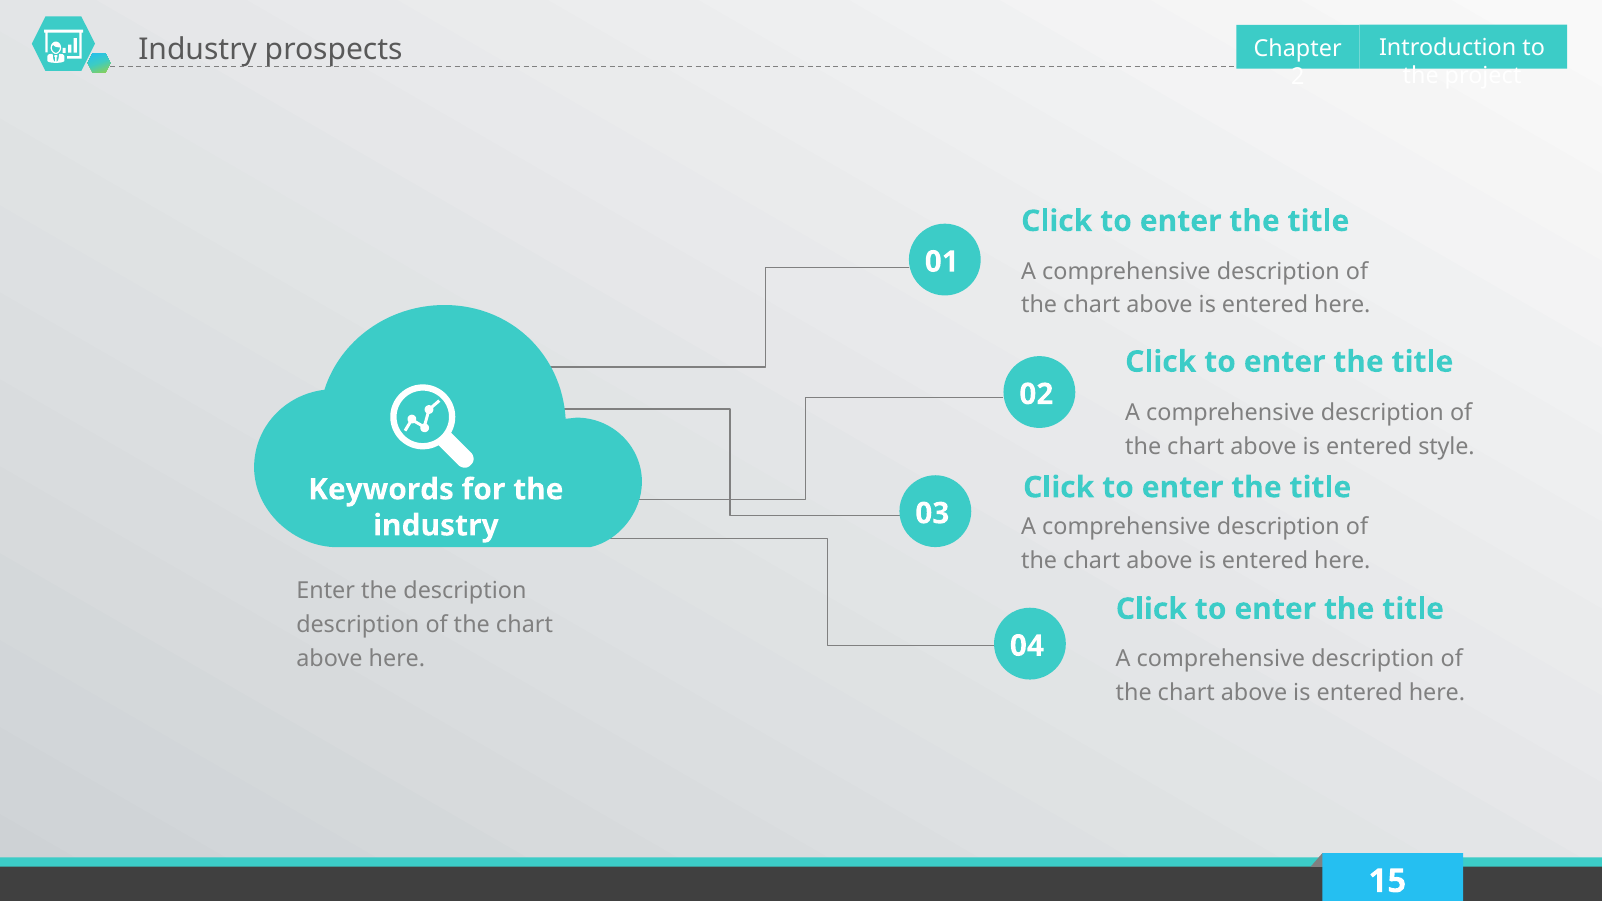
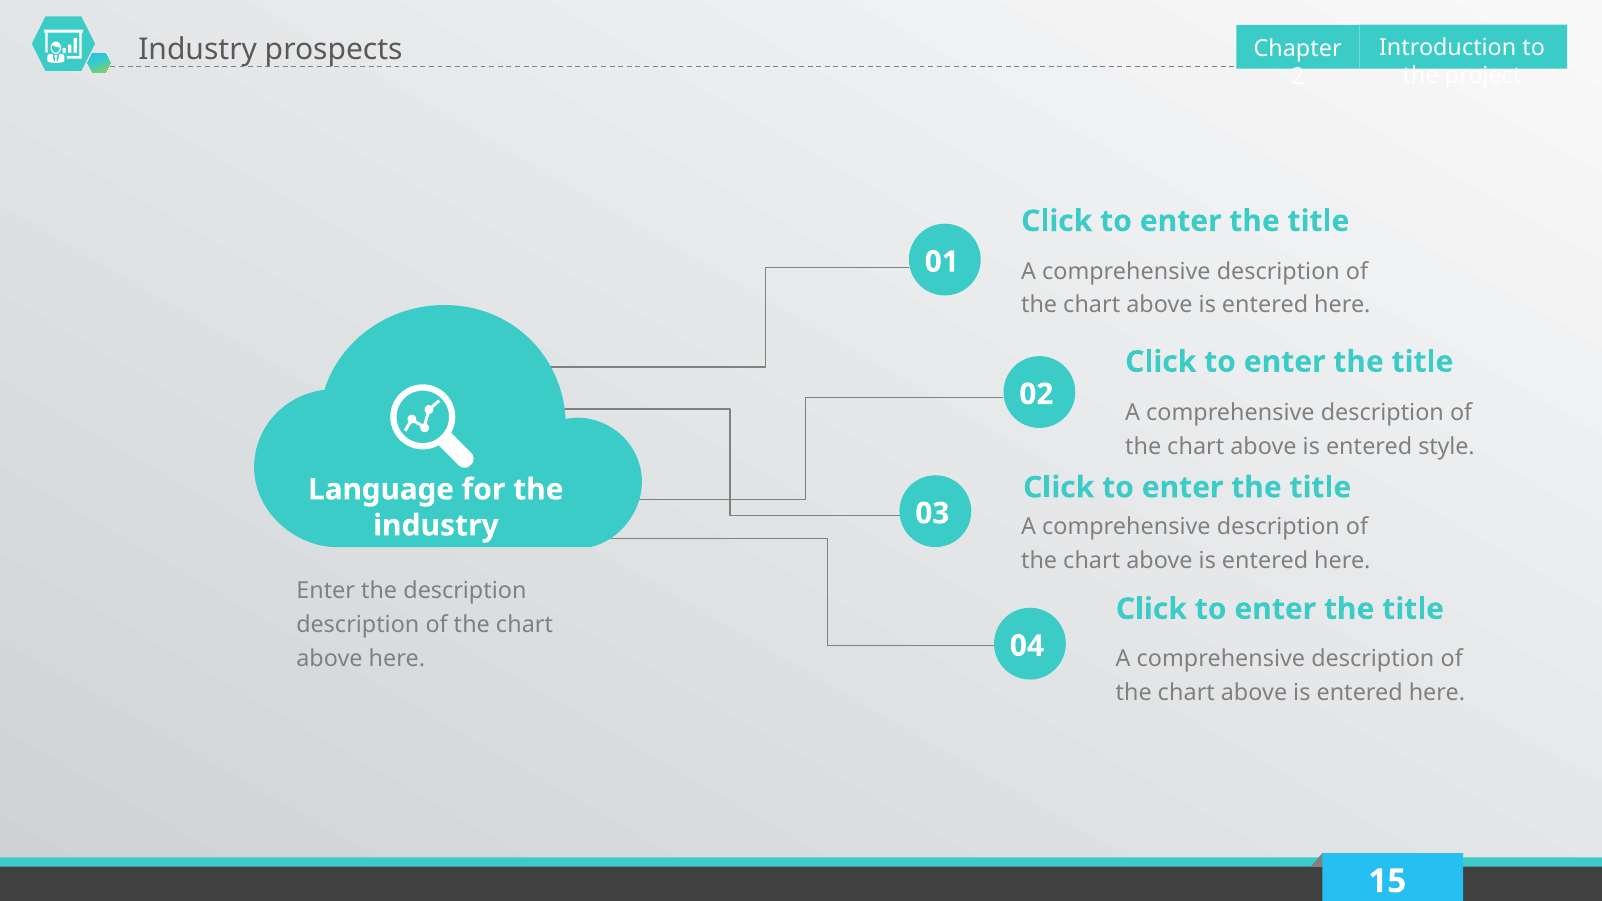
Keywords: Keywords -> Language
